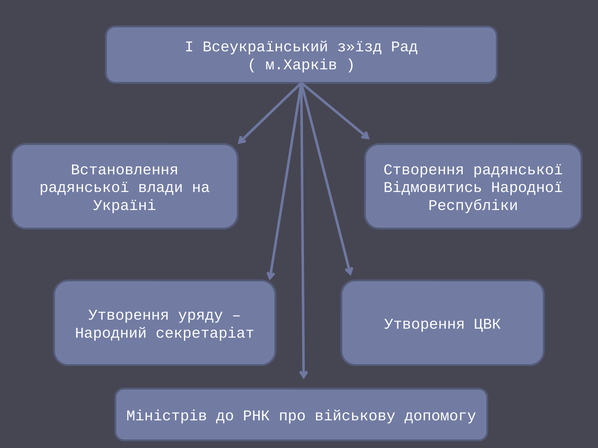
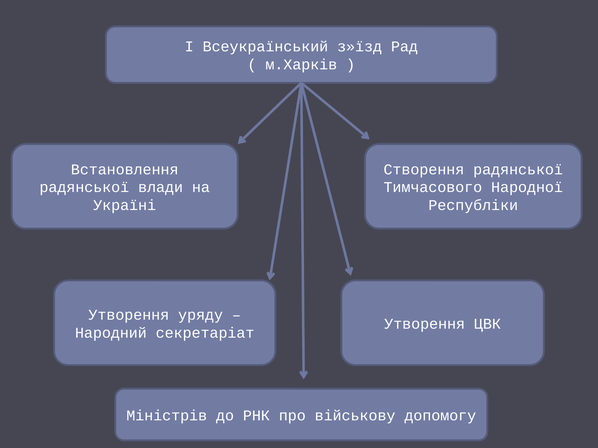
Відмовитись: Відмовитись -> Тимчасового
